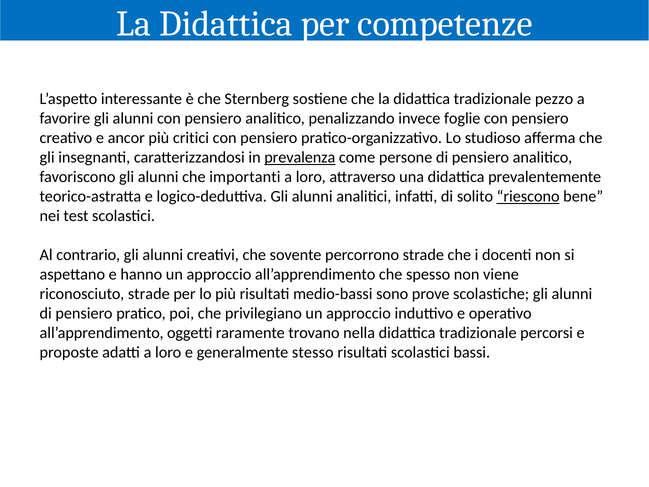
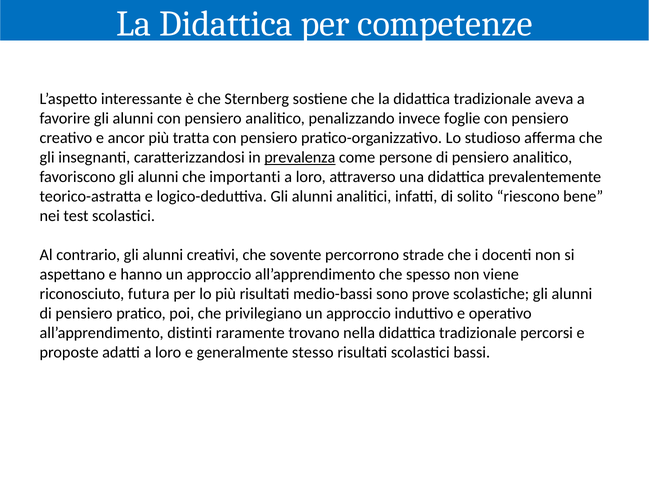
pezzo: pezzo -> aveva
critici: critici -> tratta
riescono underline: present -> none
riconosciuto strade: strade -> futura
oggetti: oggetti -> distinti
